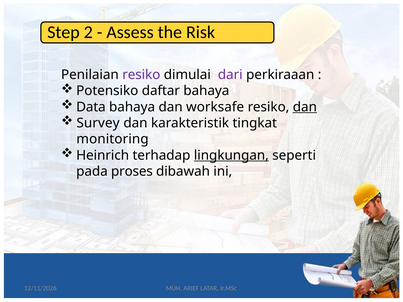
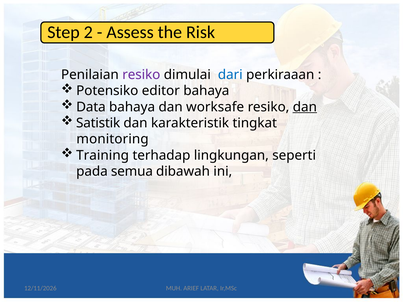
dari colour: purple -> blue
daftar: daftar -> editor
Survey: Survey -> Satistik
Heinrich: Heinrich -> Training
lingkungan underline: present -> none
proses: proses -> semua
